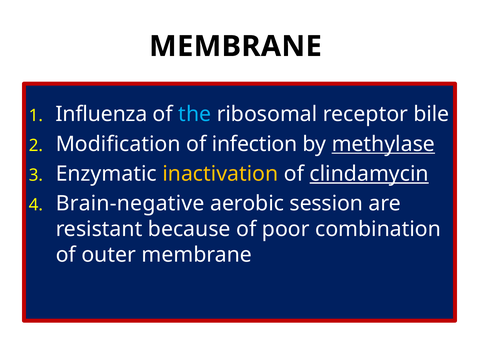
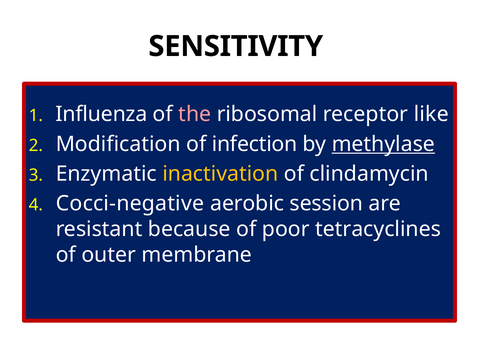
MEMBRANE at (235, 46): MEMBRANE -> SENSITIVITY
the colour: light blue -> pink
bile: bile -> like
clindamycin underline: present -> none
Brain-negative: Brain-negative -> Cocci-negative
combination: combination -> tetracyclines
